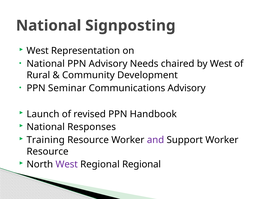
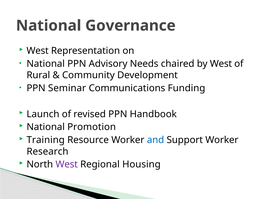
Signposting: Signposting -> Governance
Communications Advisory: Advisory -> Funding
Responses: Responses -> Promotion
and colour: purple -> blue
Resource at (48, 152): Resource -> Research
Regional Regional: Regional -> Housing
